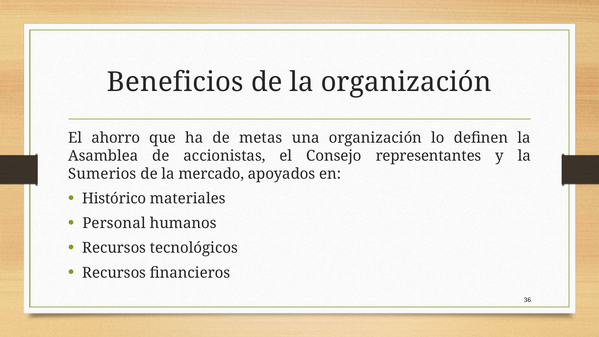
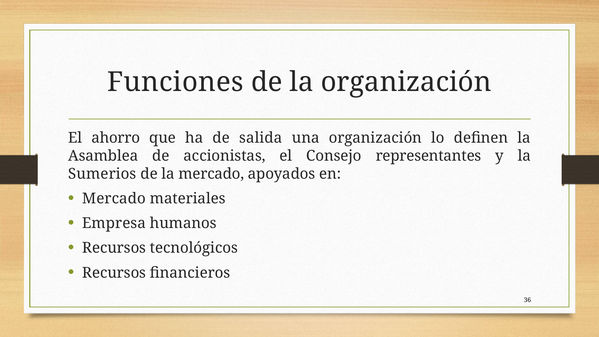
Beneficios: Beneficios -> Funciones
metas: metas -> salida
Histórico at (114, 199): Histórico -> Mercado
Personal: Personal -> Empresa
